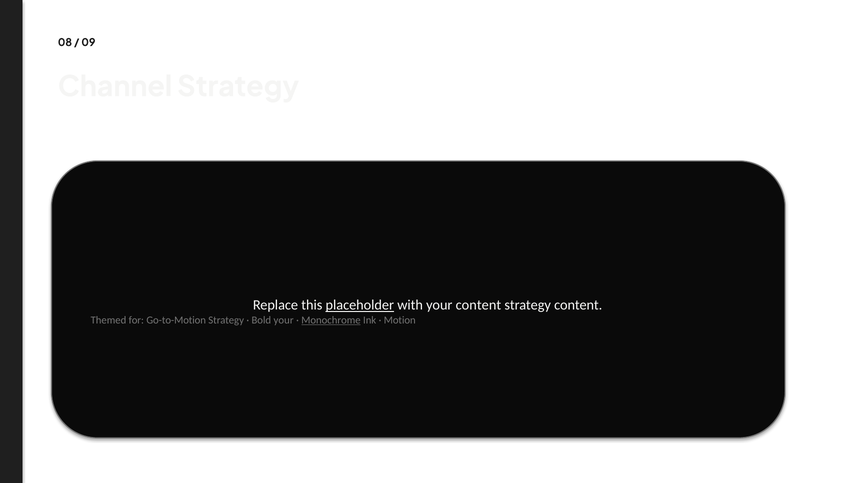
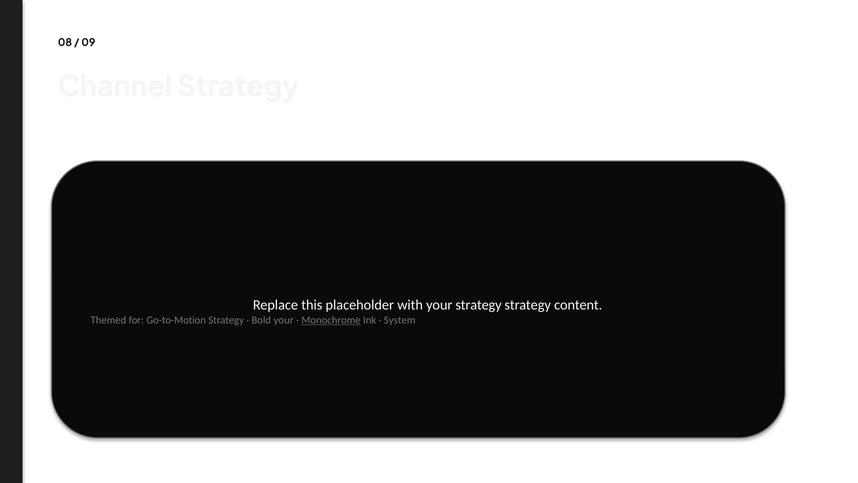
placeholder underline: present -> none
your content: content -> strategy
Motion: Motion -> System
